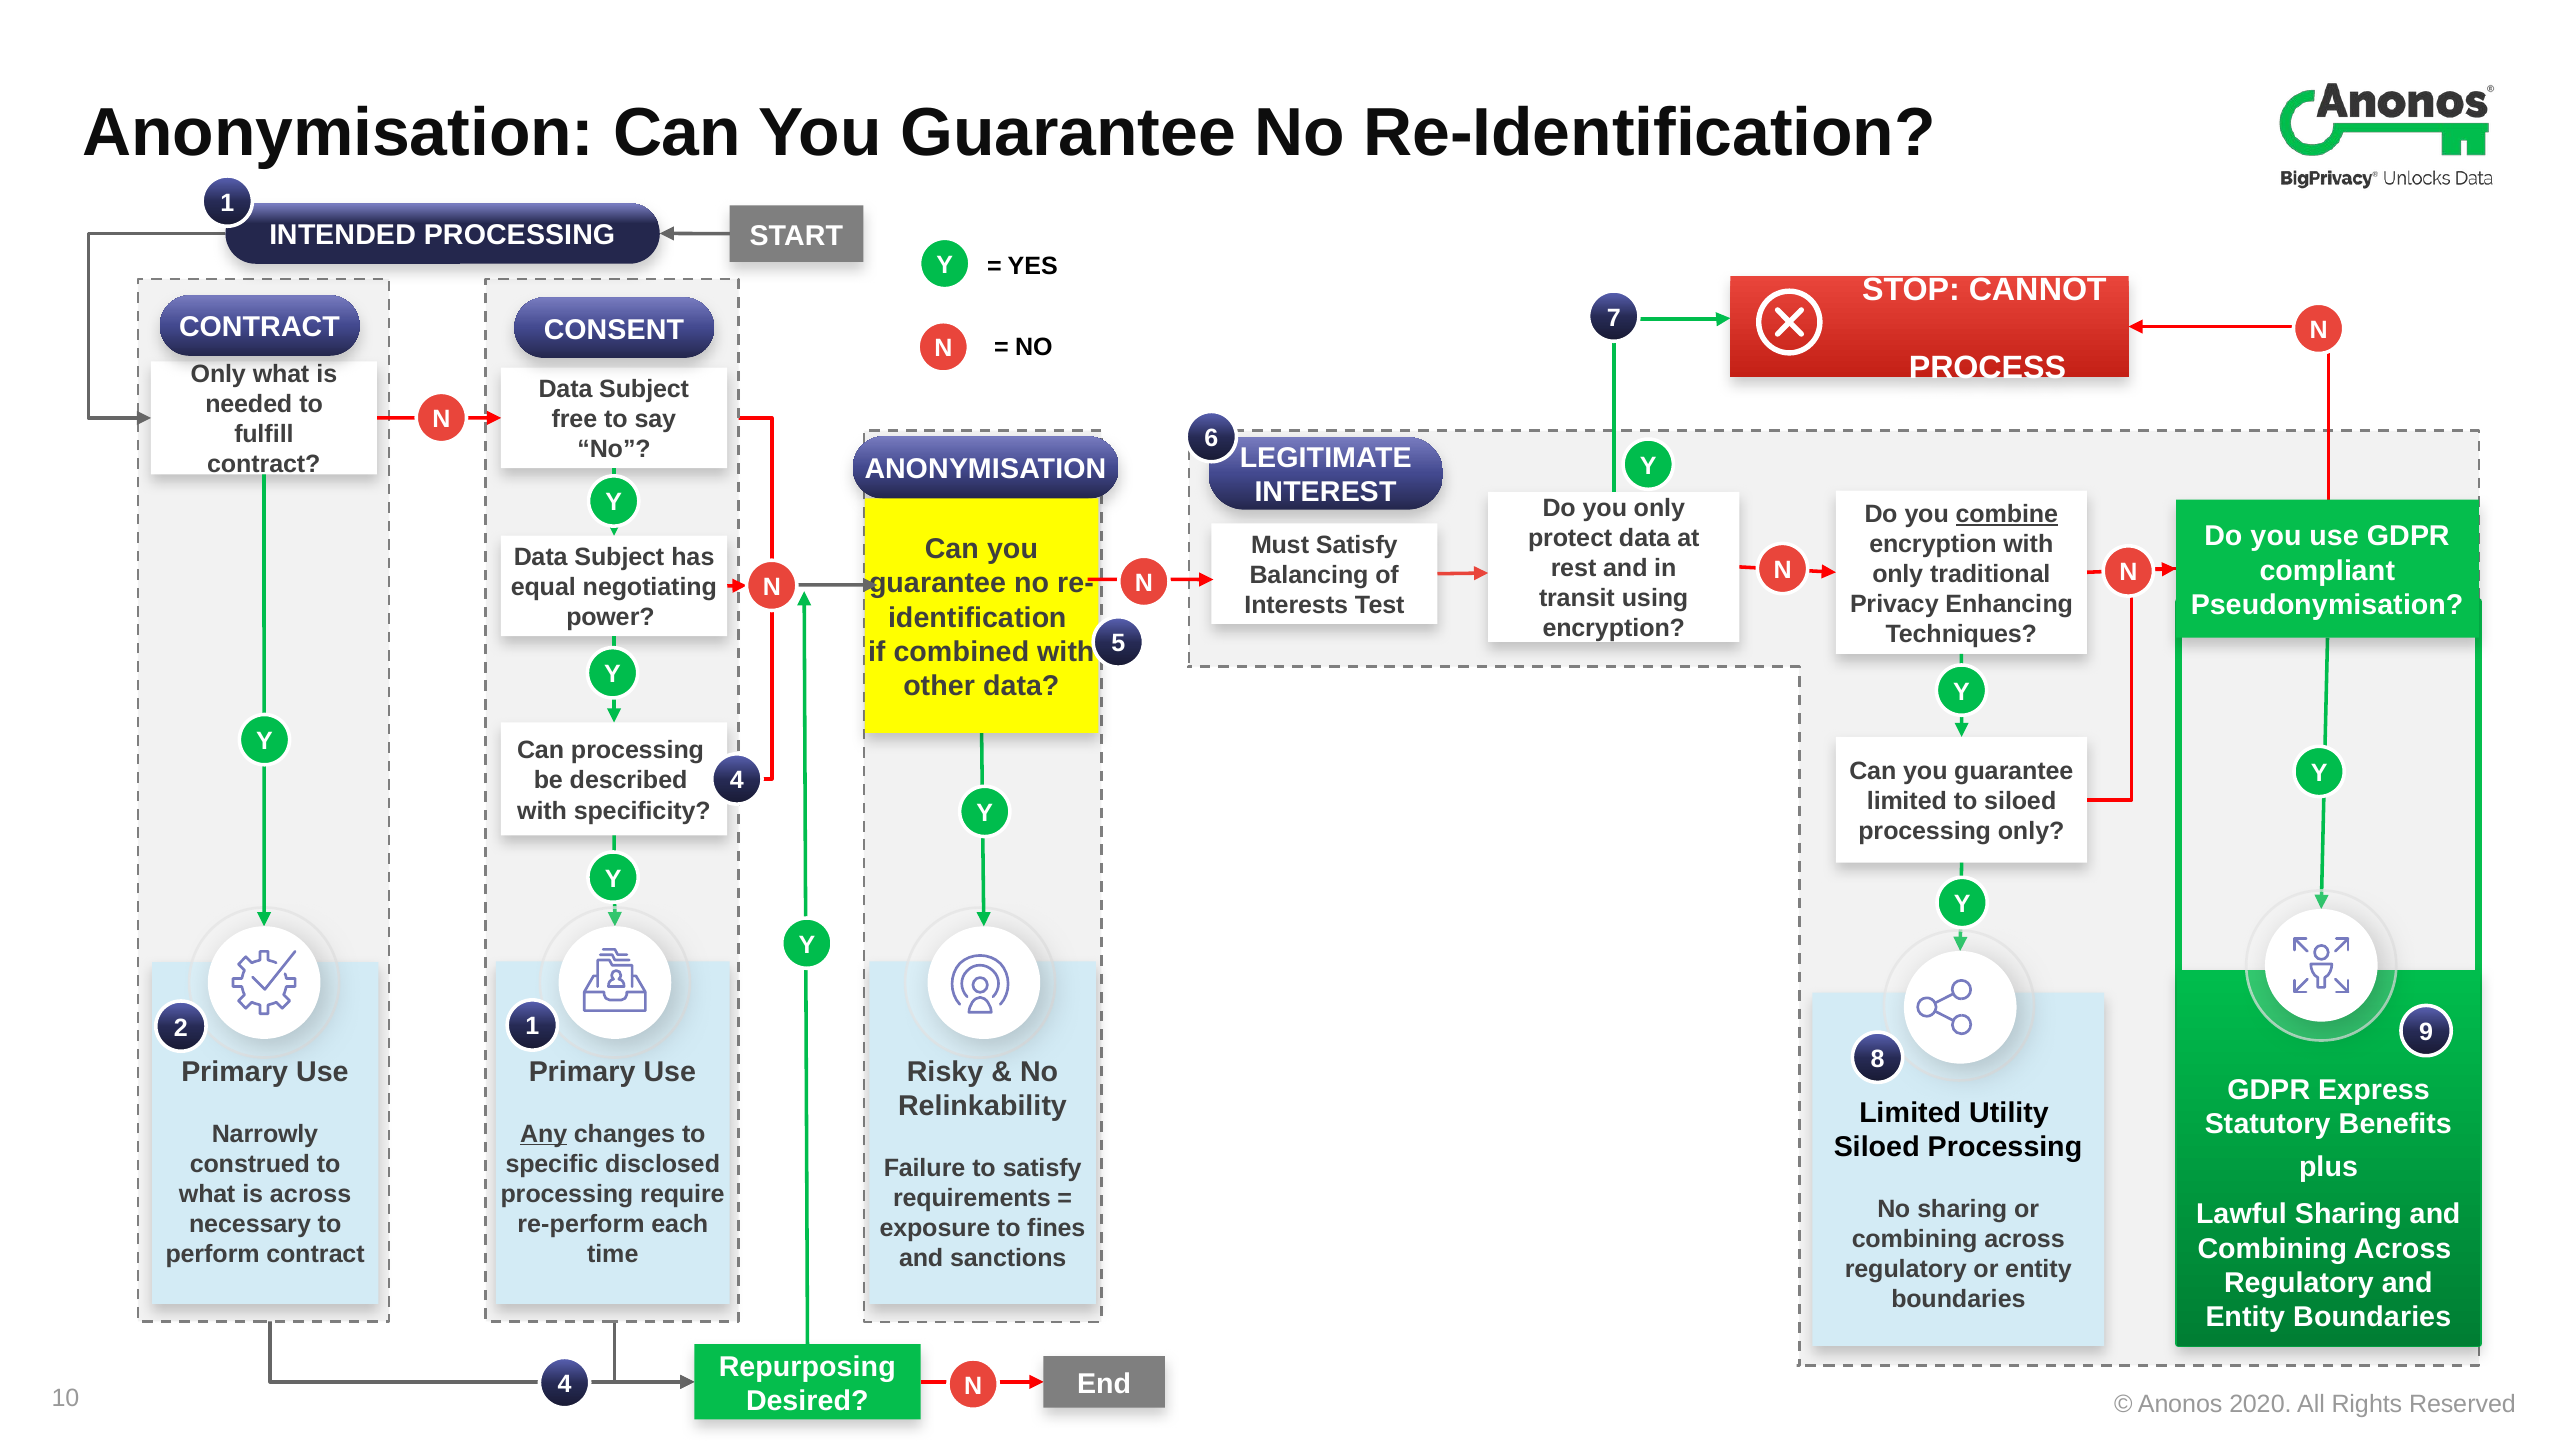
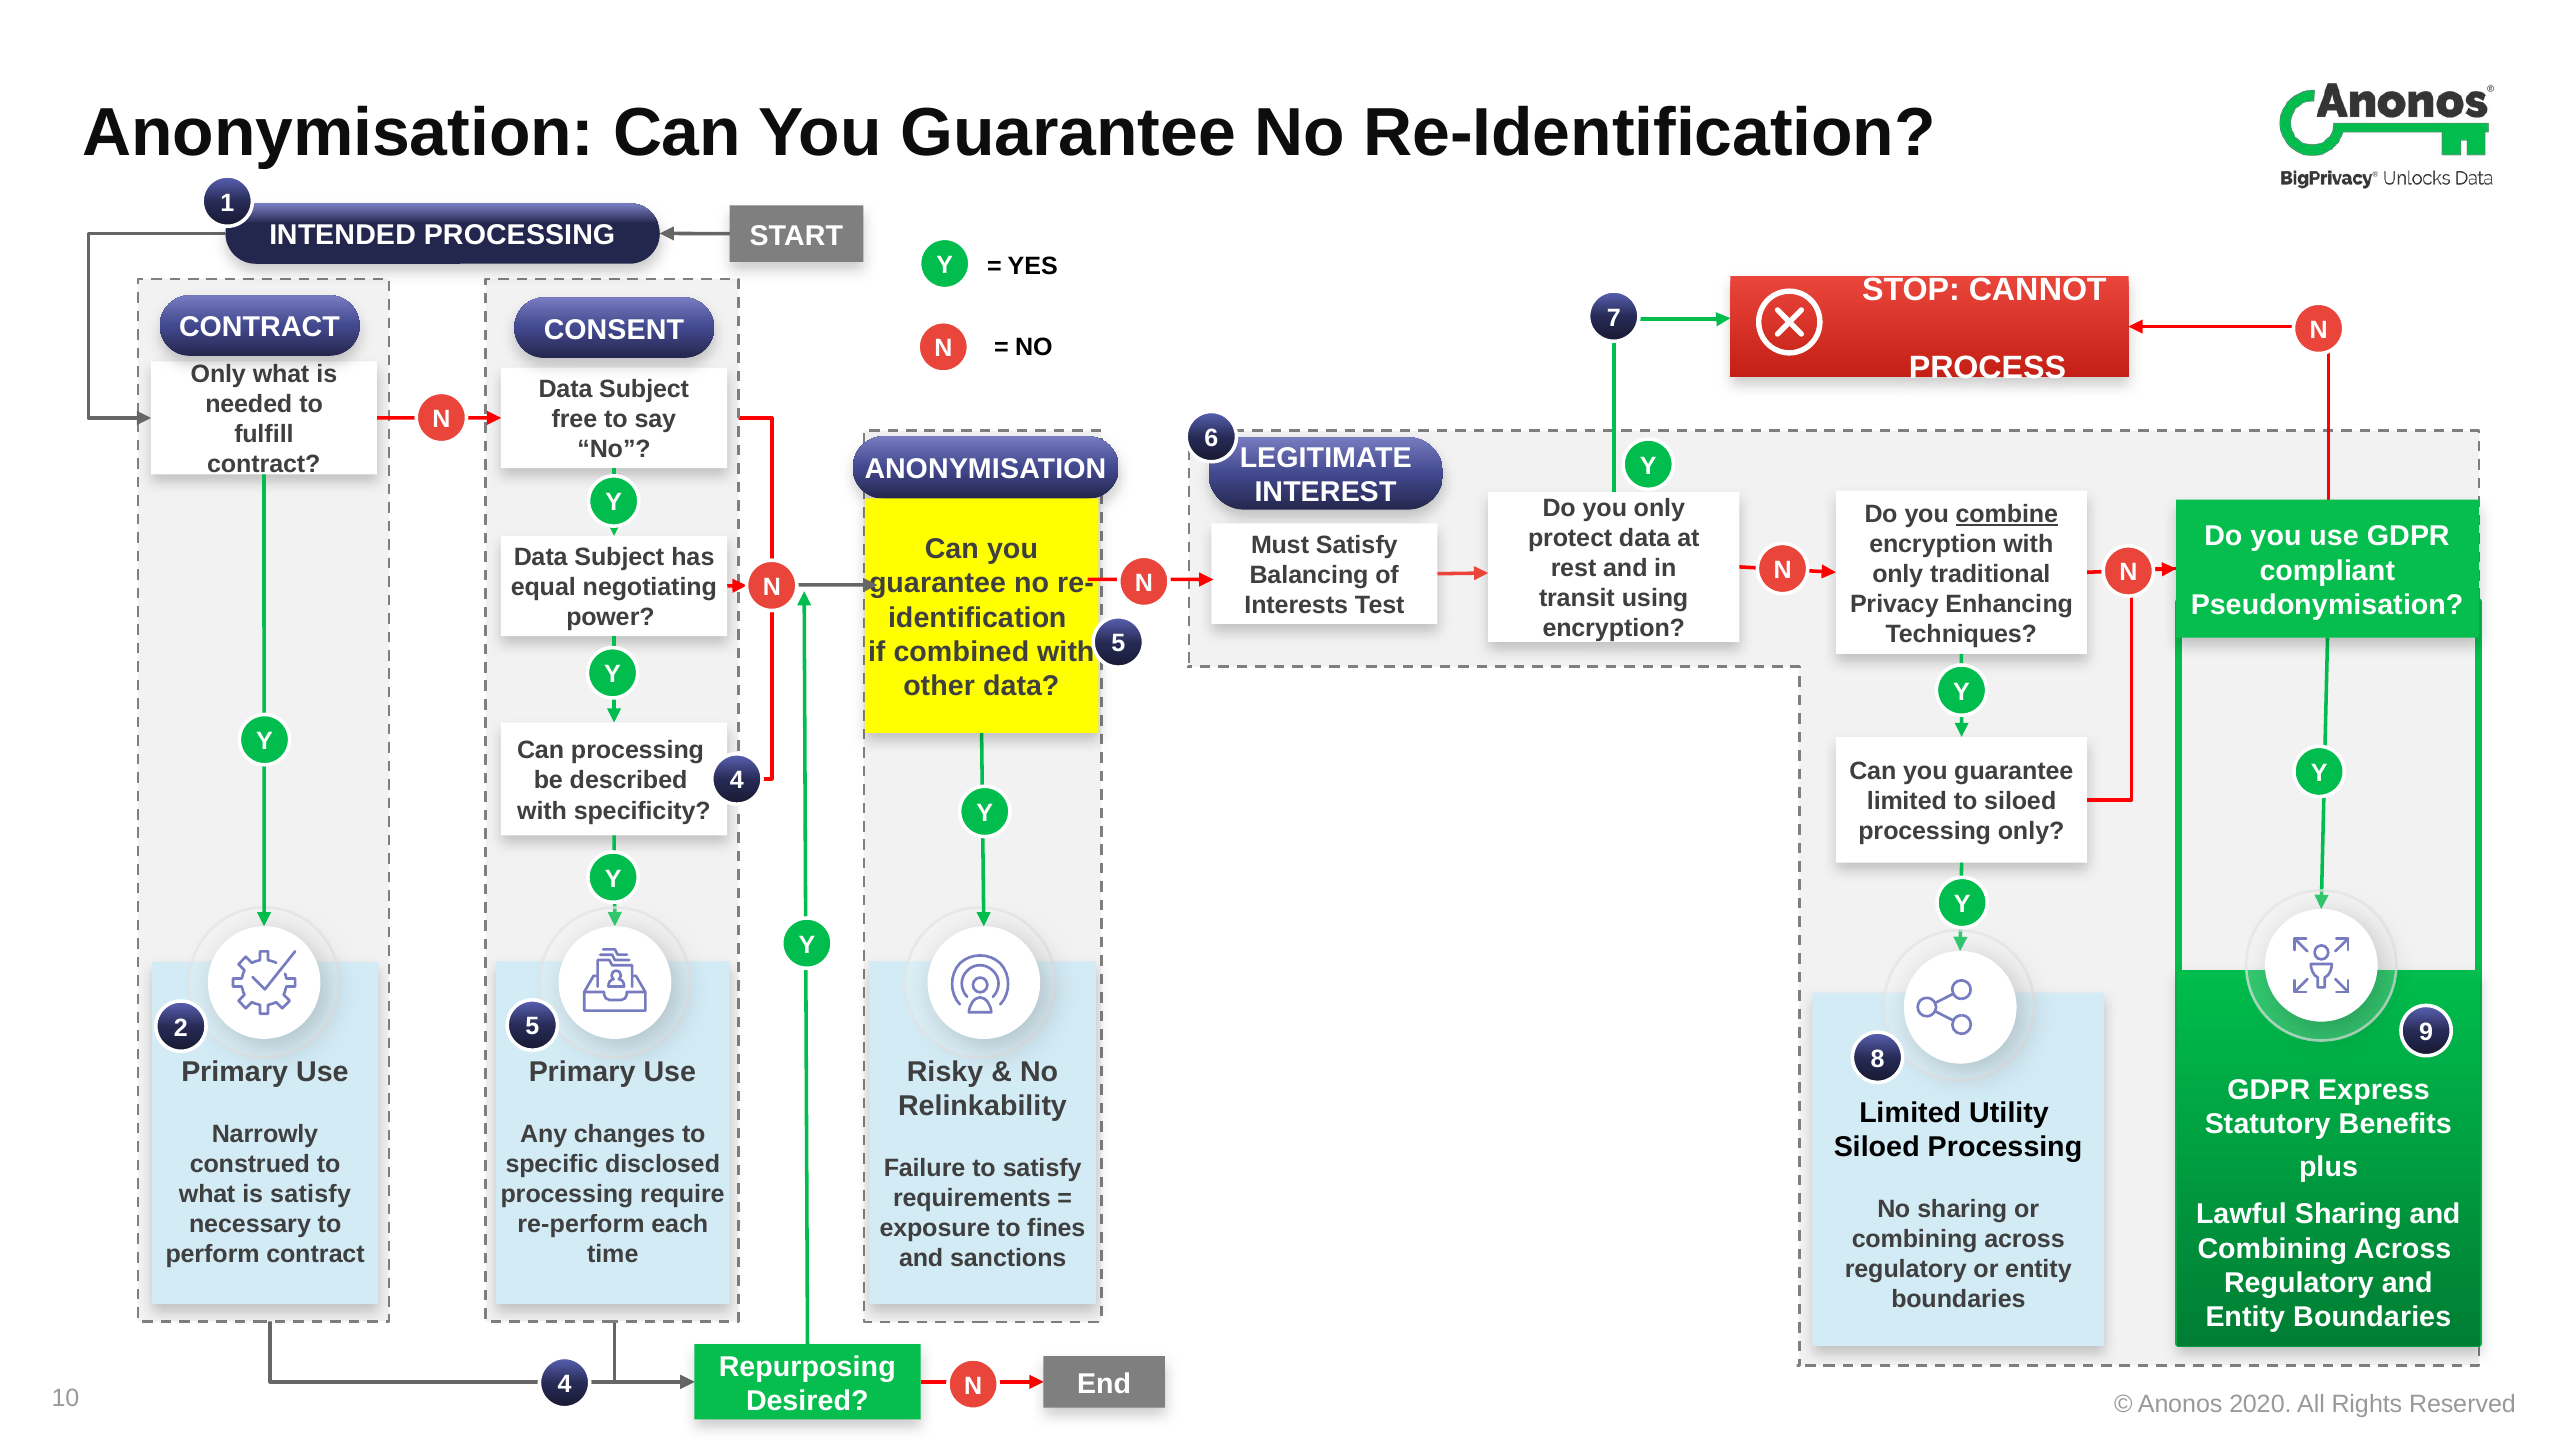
2 1: 1 -> 5
Any underline: present -> none
is across: across -> satisfy
